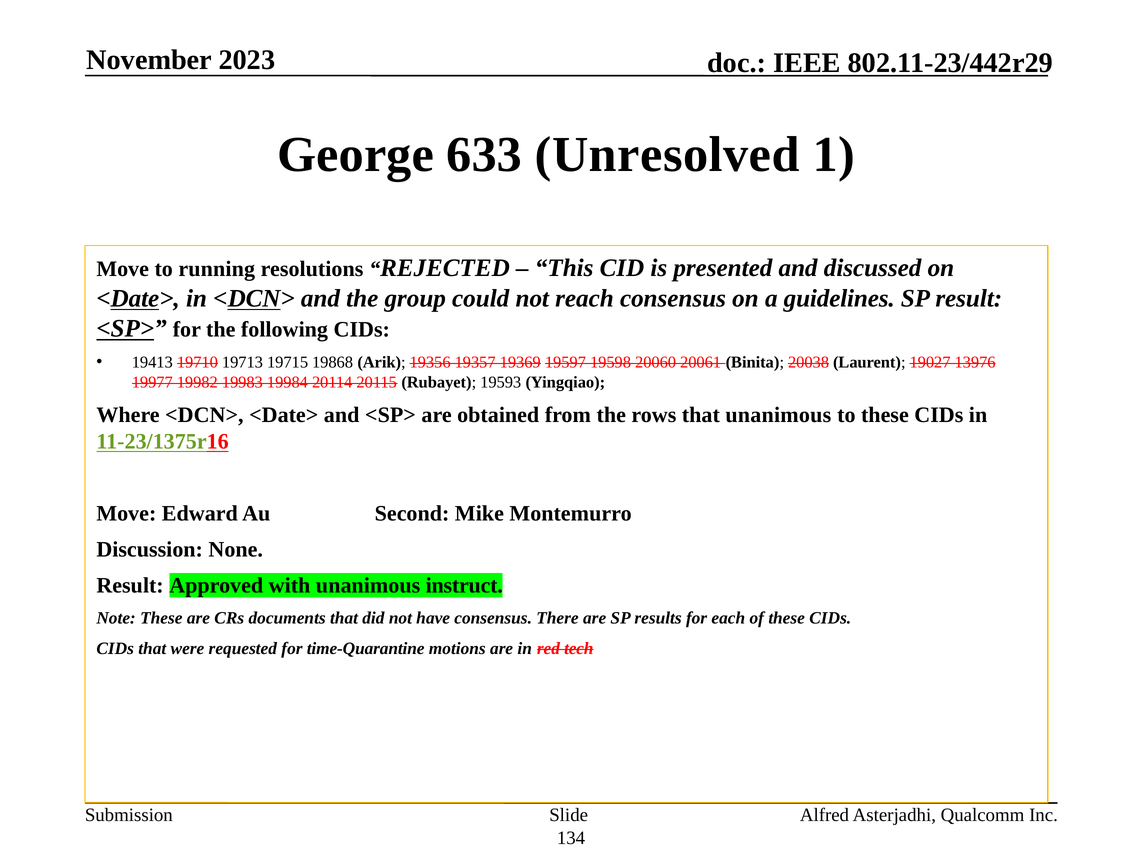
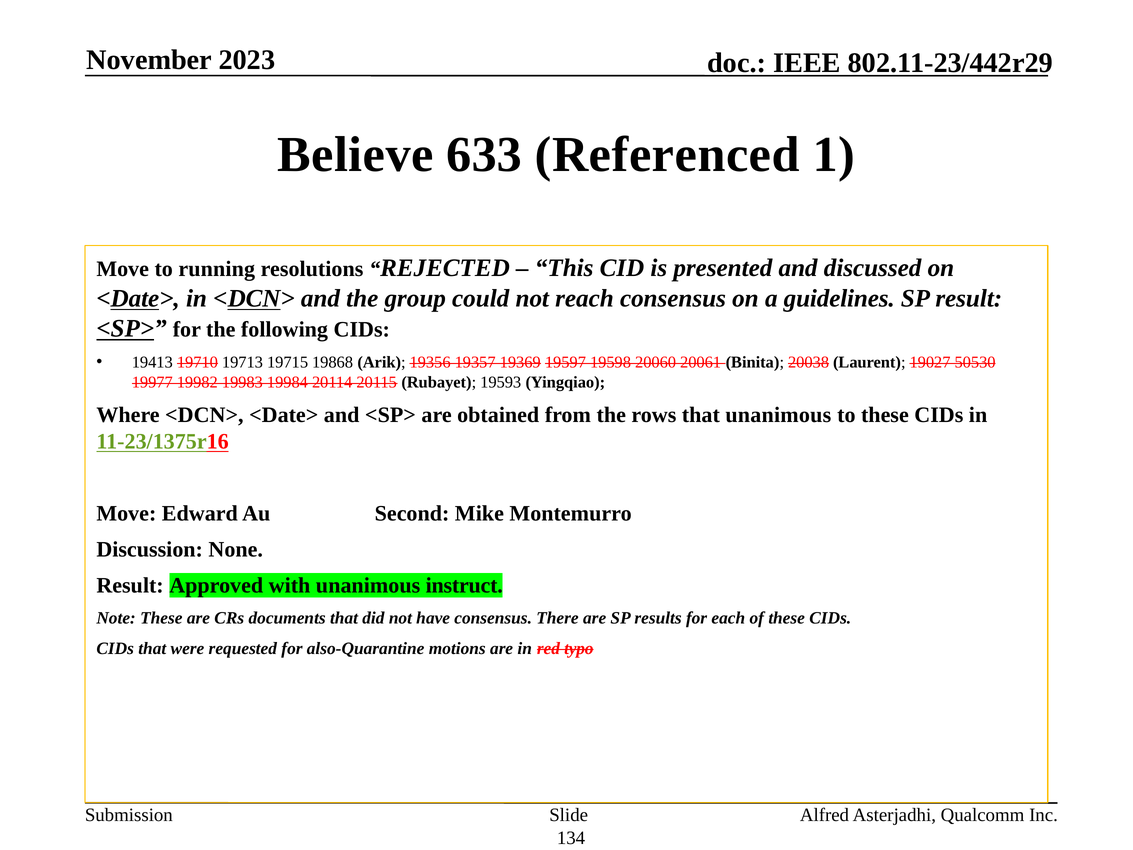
George: George -> Believe
Unresolved: Unresolved -> Referenced
13976: 13976 -> 50530
time-Quarantine: time-Quarantine -> also-Quarantine
tech: tech -> typo
